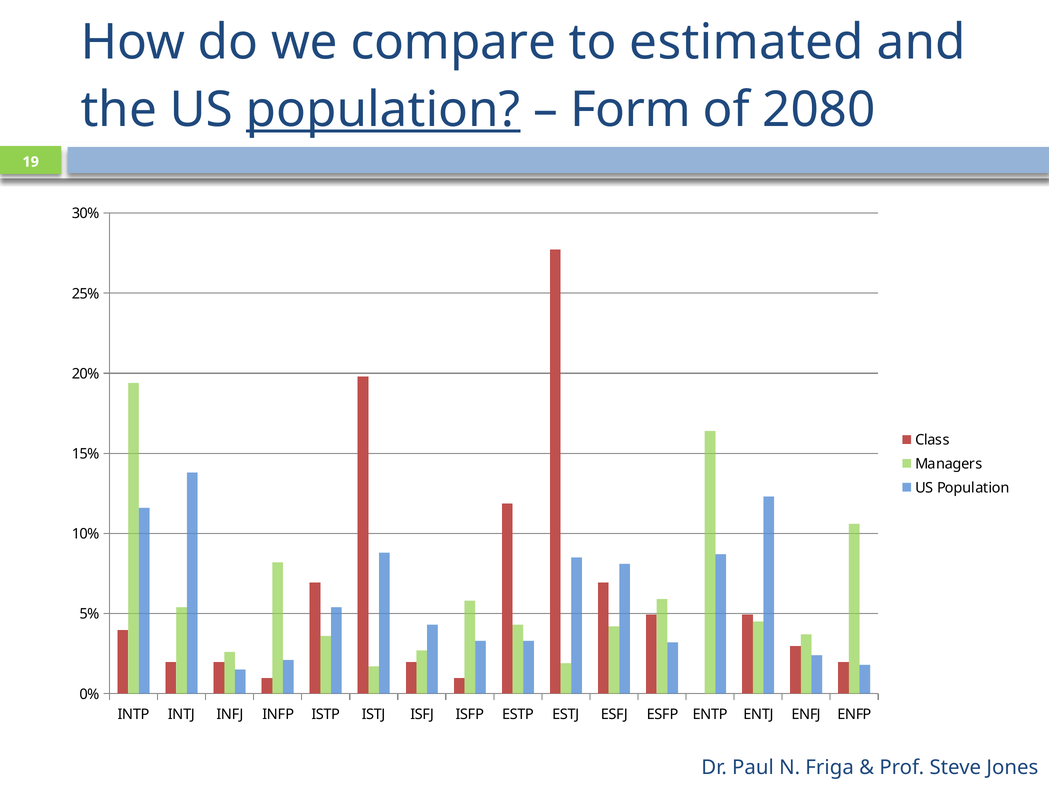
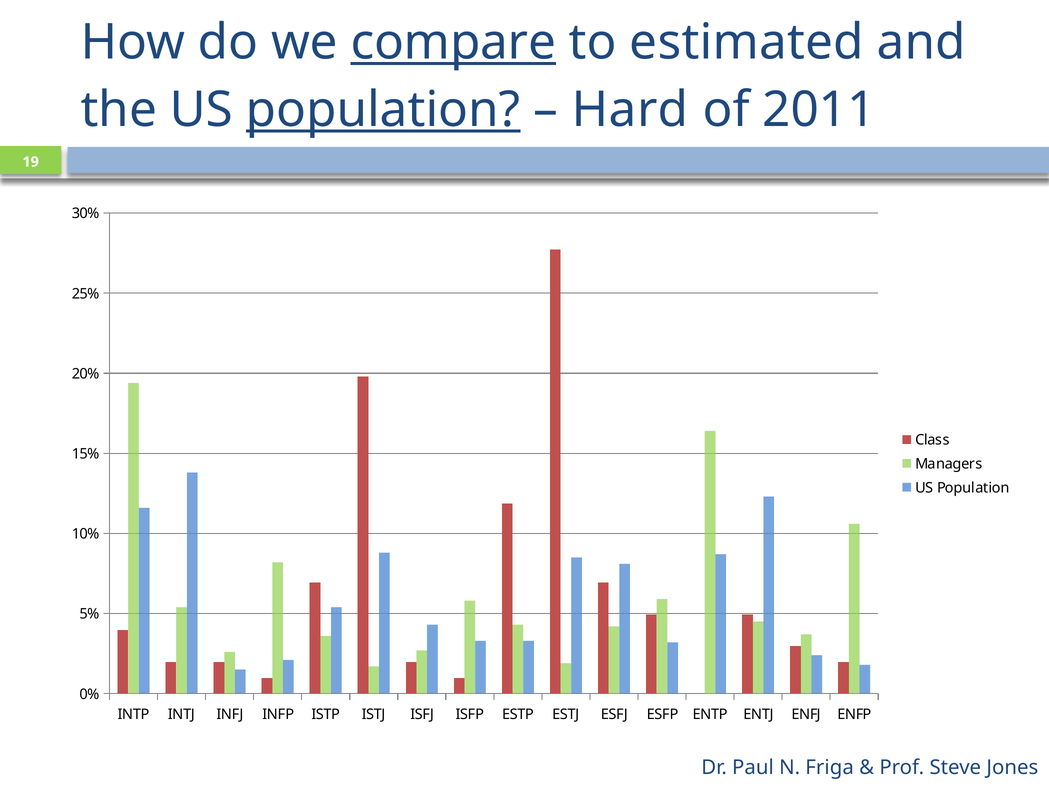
compare underline: none -> present
Form: Form -> Hard
2080: 2080 -> 2011
